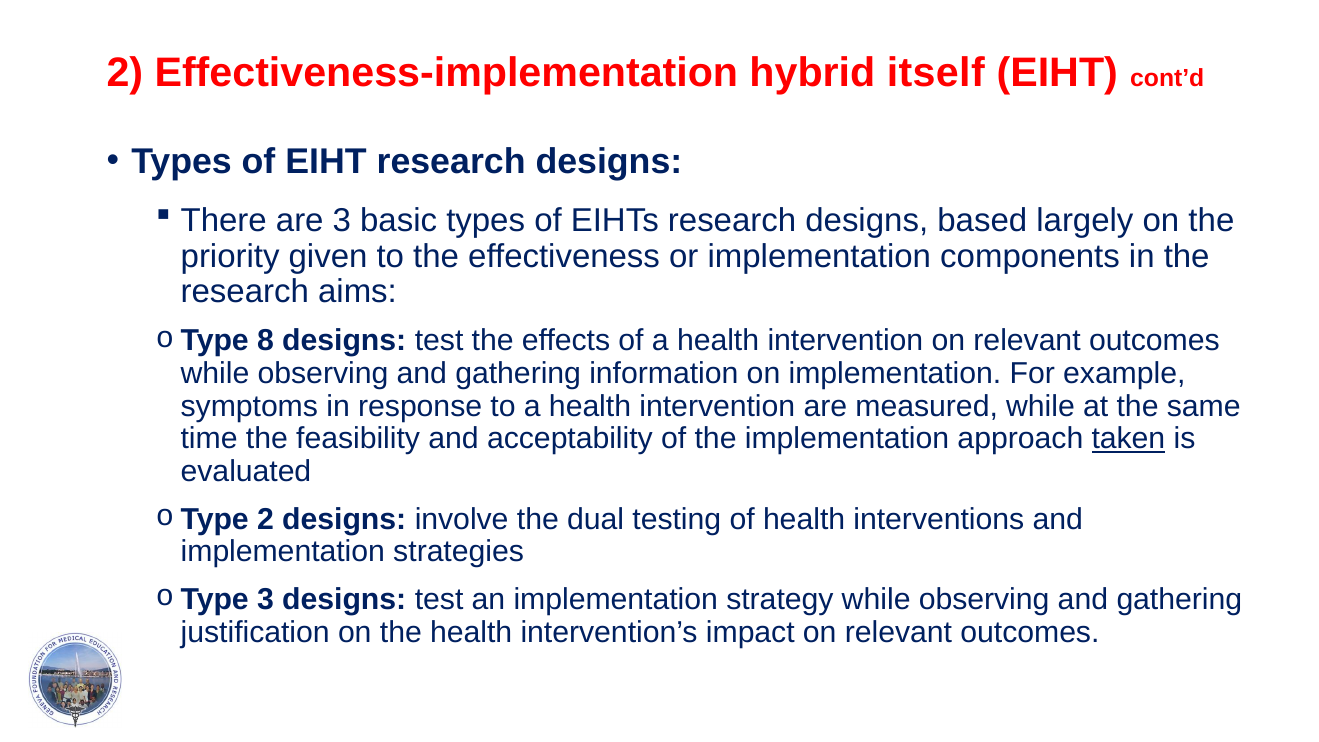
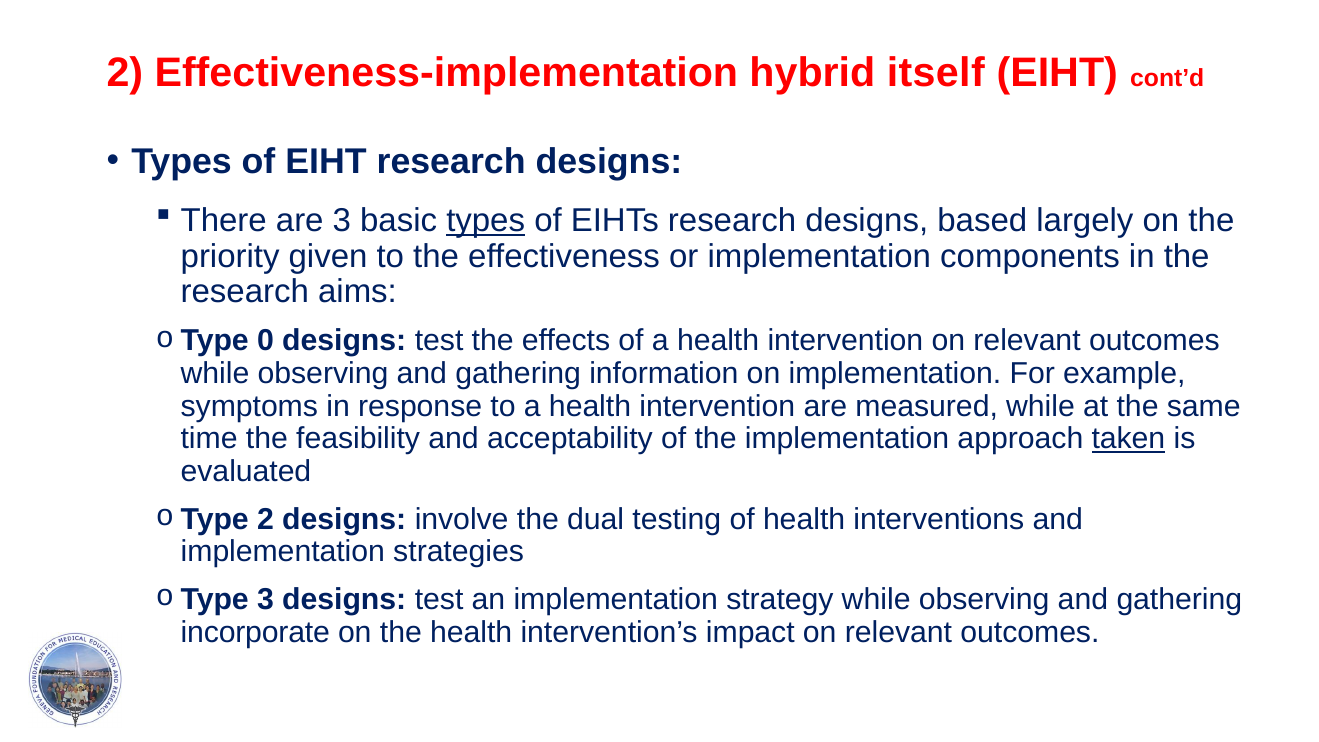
types at (486, 221) underline: none -> present
8: 8 -> 0
justification: justification -> incorporate
